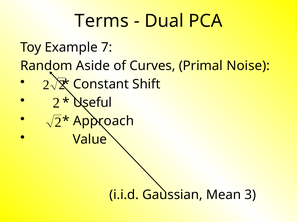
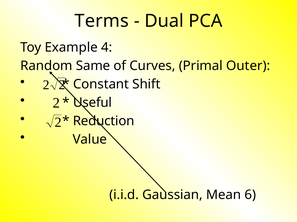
7: 7 -> 4
Aside: Aside -> Same
Noise: Noise -> Outer
Approach: Approach -> Reduction
3: 3 -> 6
